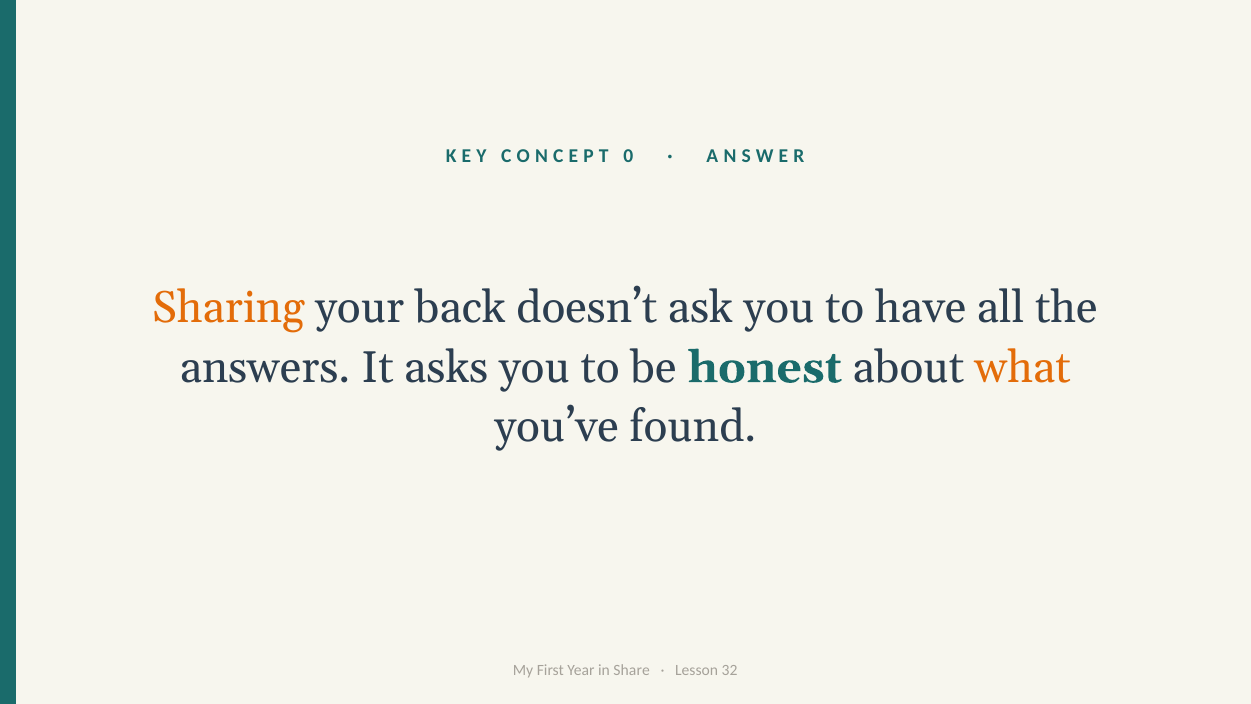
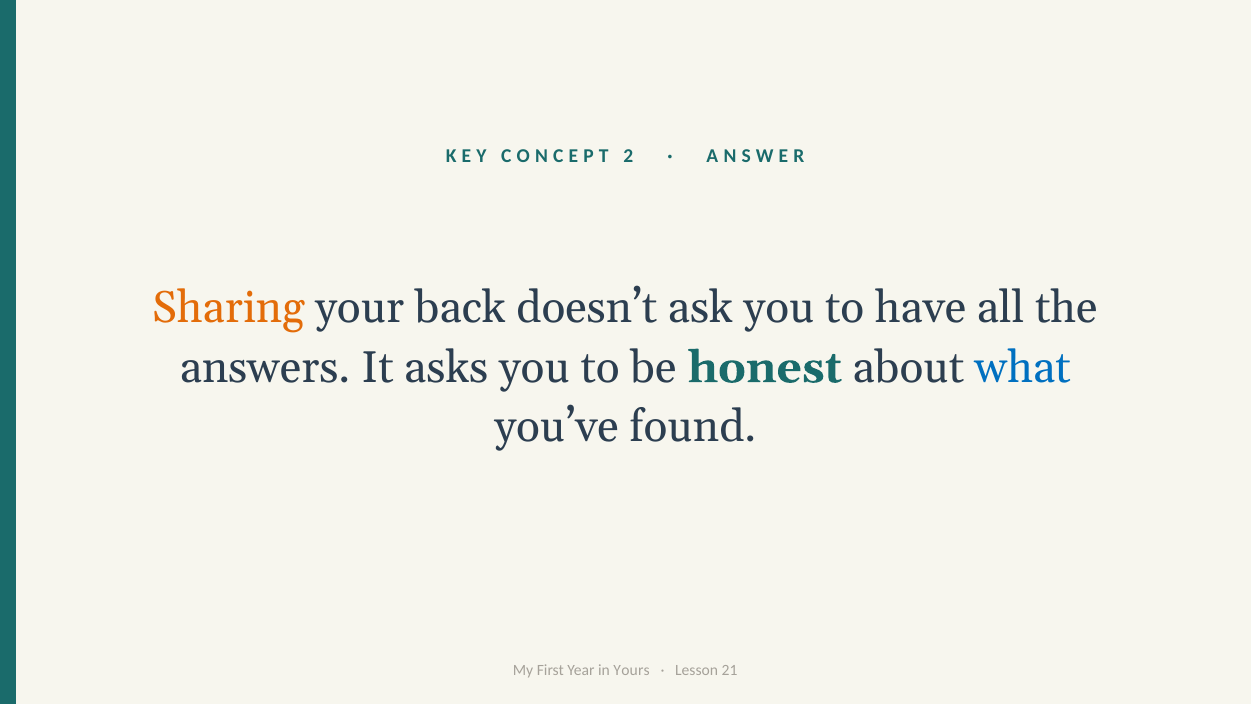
0: 0 -> 2
what colour: orange -> blue
Share: Share -> Yours
32: 32 -> 21
